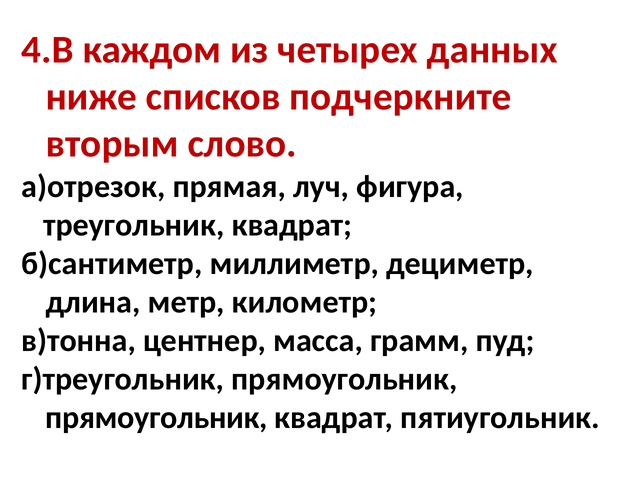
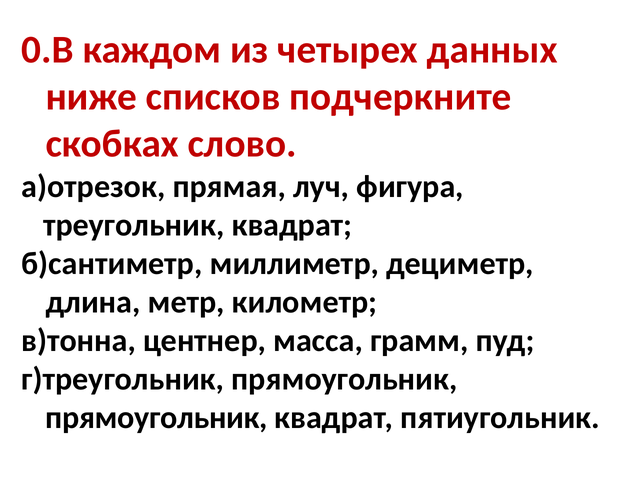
4.В: 4.В -> 0.В
вторым: вторым -> скобках
